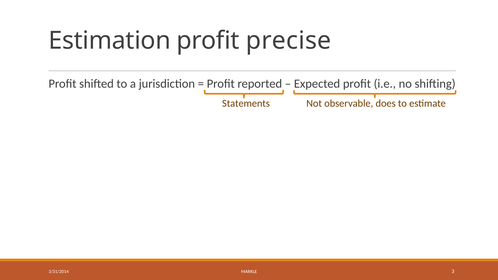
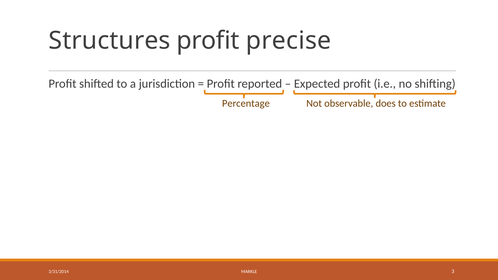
Estimation: Estimation -> Structures
Statements: Statements -> Percentage
